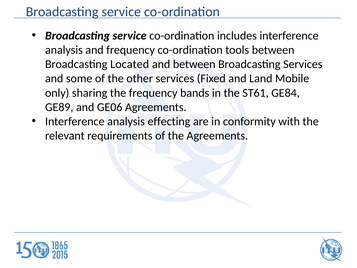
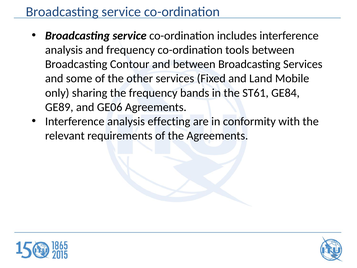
Located: Located -> Contour
